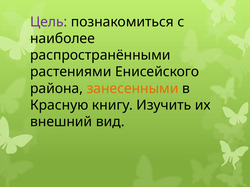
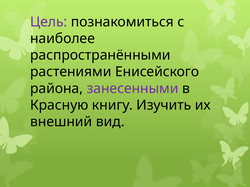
занесенными colour: orange -> purple
